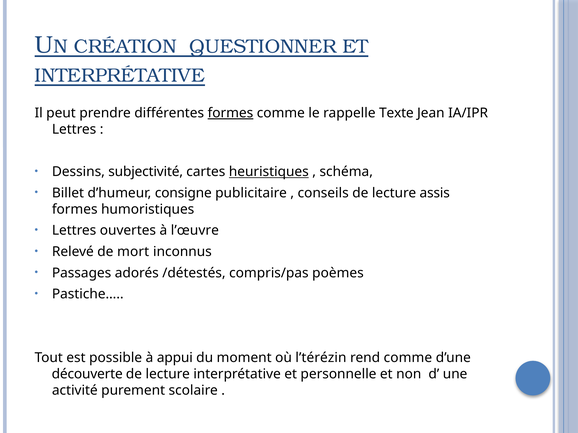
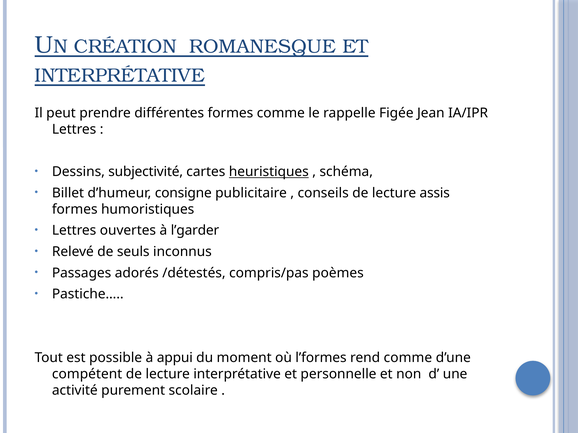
QUESTIONNER: QUESTIONNER -> ROMANESQUE
formes at (230, 113) underline: present -> none
Texte: Texte -> Figée
l’œuvre: l’œuvre -> l’garder
mort: mort -> seuls
l’térézin: l’térézin -> l’formes
découverte: découverte -> compétent
